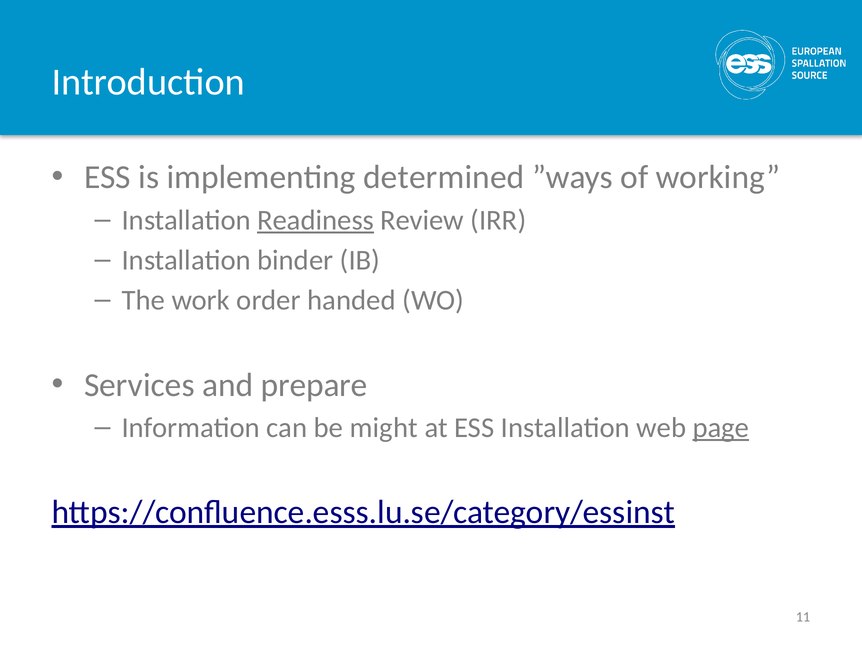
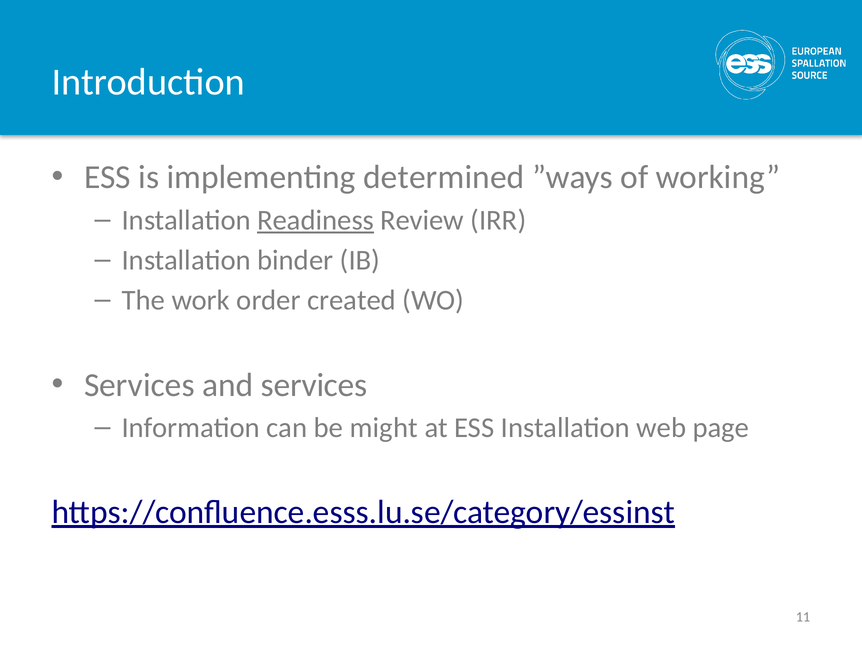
handed: handed -> created
and prepare: prepare -> services
page underline: present -> none
